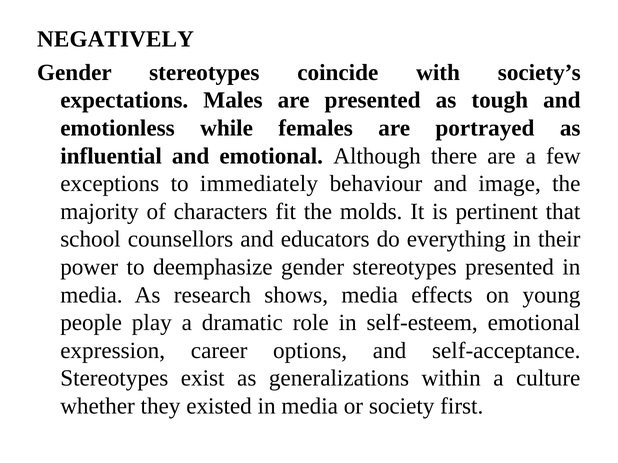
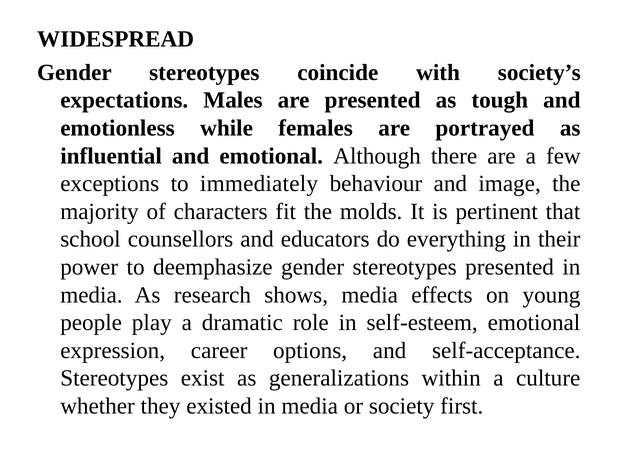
NEGATIVELY: NEGATIVELY -> WIDESPREAD
